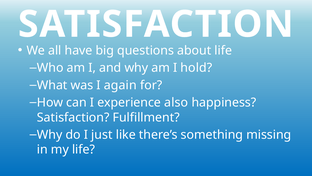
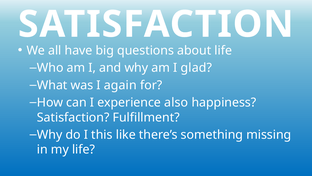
hold: hold -> glad
just: just -> this
